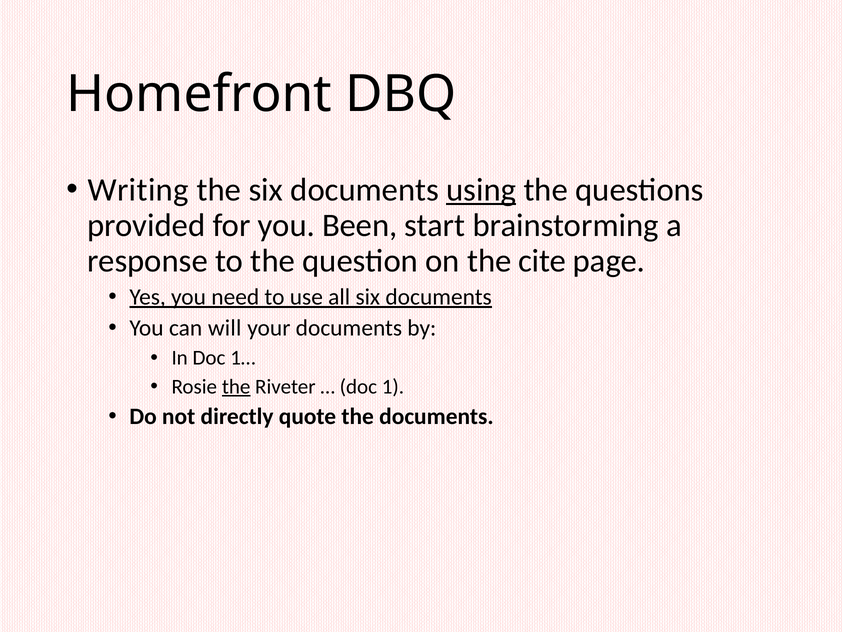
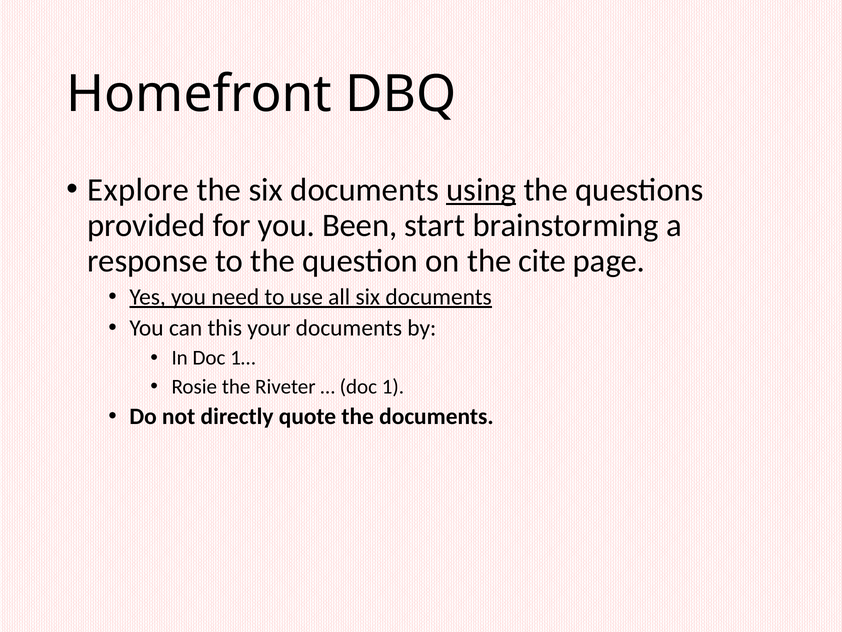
Writing: Writing -> Explore
will: will -> this
the at (236, 386) underline: present -> none
